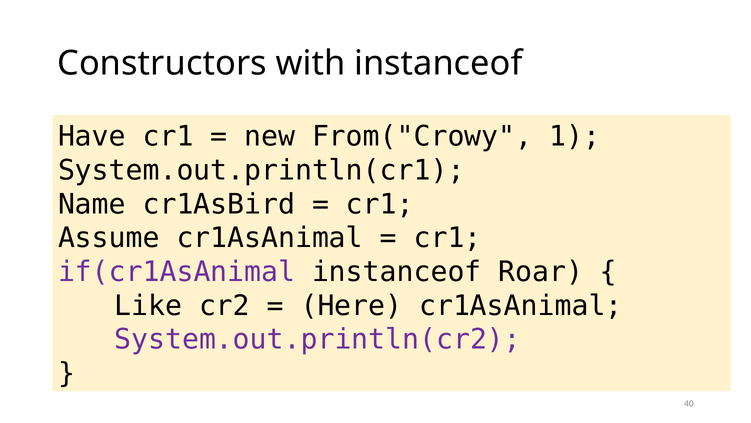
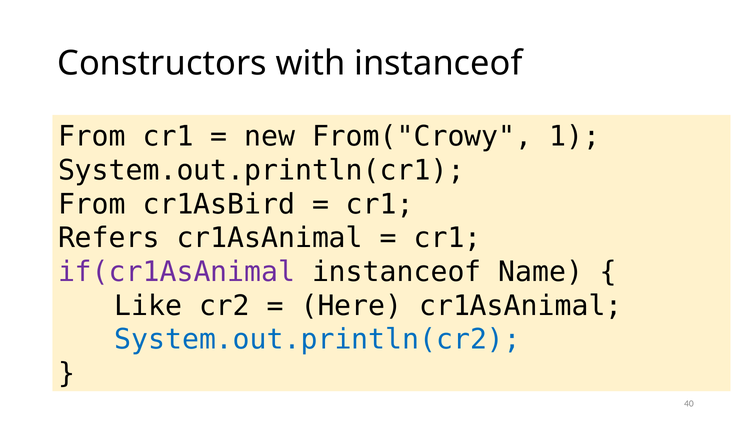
Have at (92, 136): Have -> From
Name at (92, 204): Name -> From
Assume: Assume -> Refers
Roar: Roar -> Name
System.out.println(cr2 colour: purple -> blue
